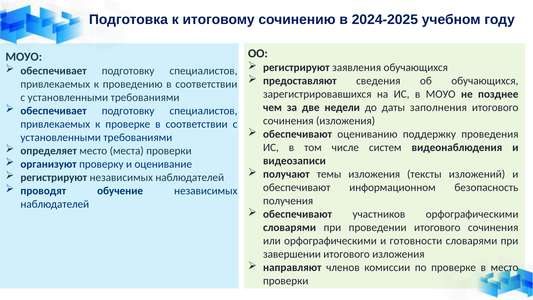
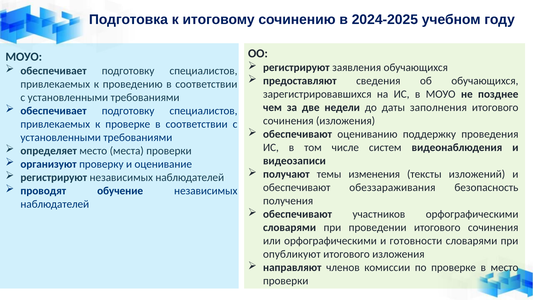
темы изложения: изложения -> изменения
информационном: информационном -> обеззараживания
завершении: завершении -> опубликуют
